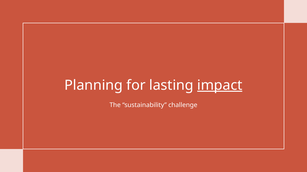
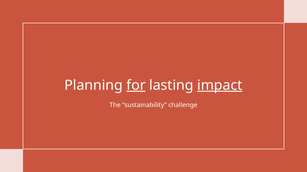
for underline: none -> present
